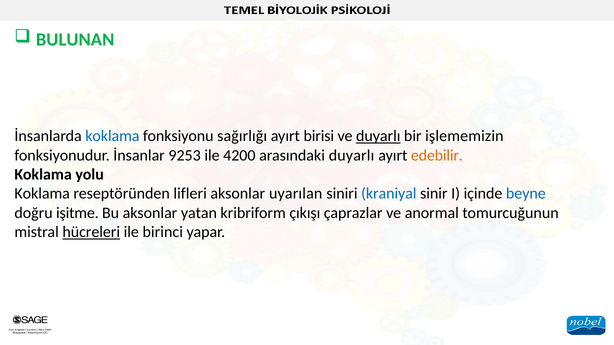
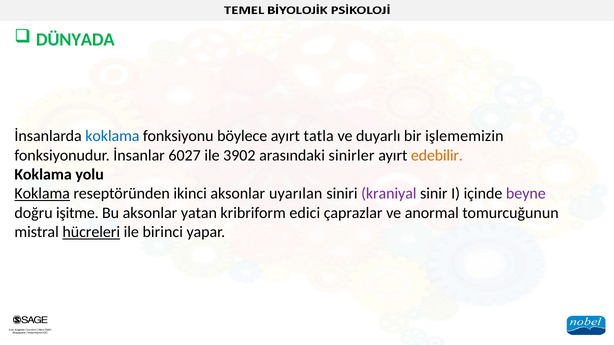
BULUNAN: BULUNAN -> DÜNYADA
sağırlığı: sağırlığı -> böylece
birisi: birisi -> tatla
duyarlı at (378, 136) underline: present -> none
9253: 9253 -> 6027
4200: 4200 -> 3902
arasındaki duyarlı: duyarlı -> sinirler
Koklama at (42, 194) underline: none -> present
lifleri: lifleri -> ikinci
kraniyal colour: blue -> purple
beyne colour: blue -> purple
çıkışı: çıkışı -> edici
